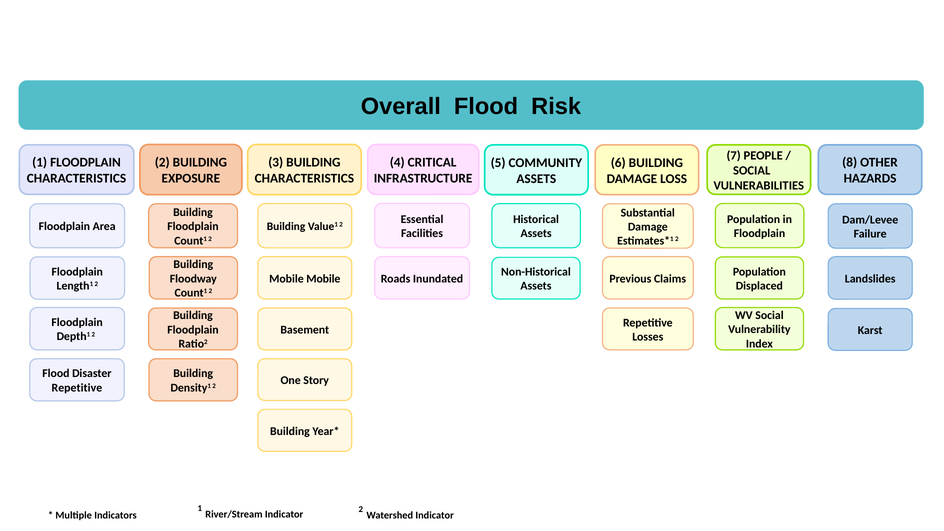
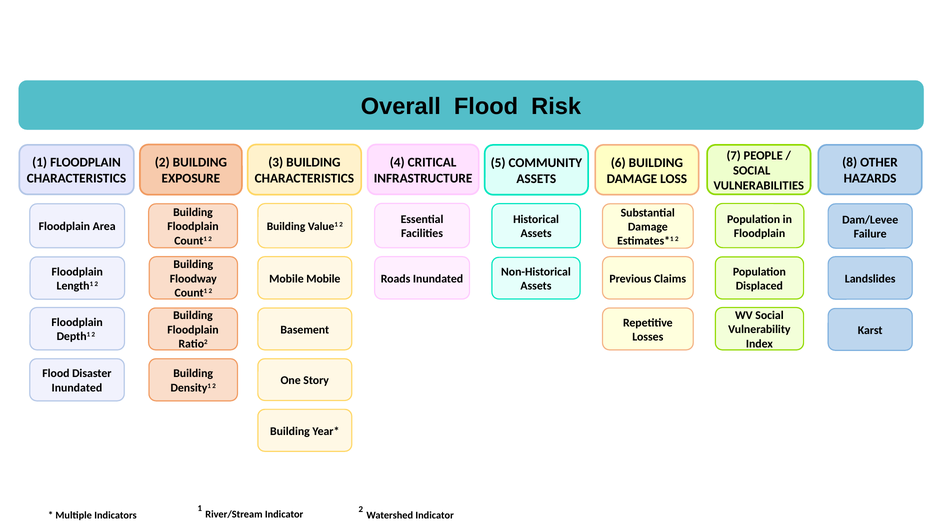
Repetitive at (77, 388): Repetitive -> Inundated
